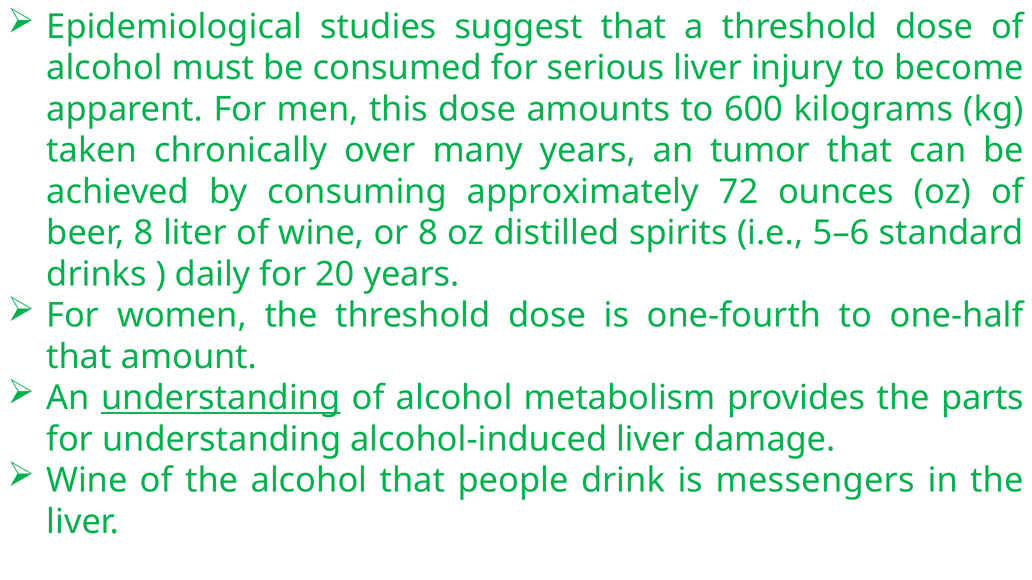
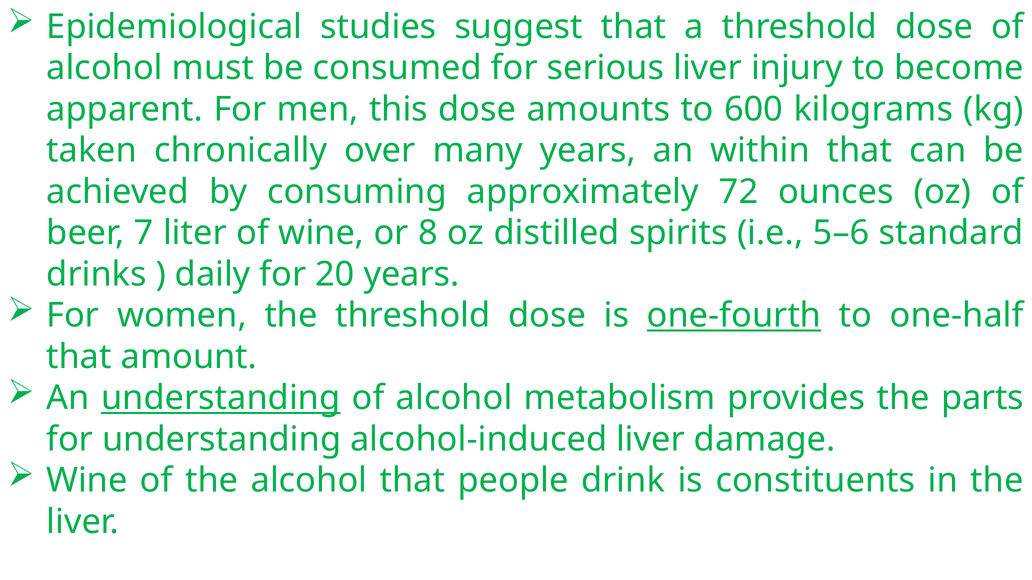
tumor: tumor -> within
beer 8: 8 -> 7
one-fourth underline: none -> present
messengers: messengers -> constituents
